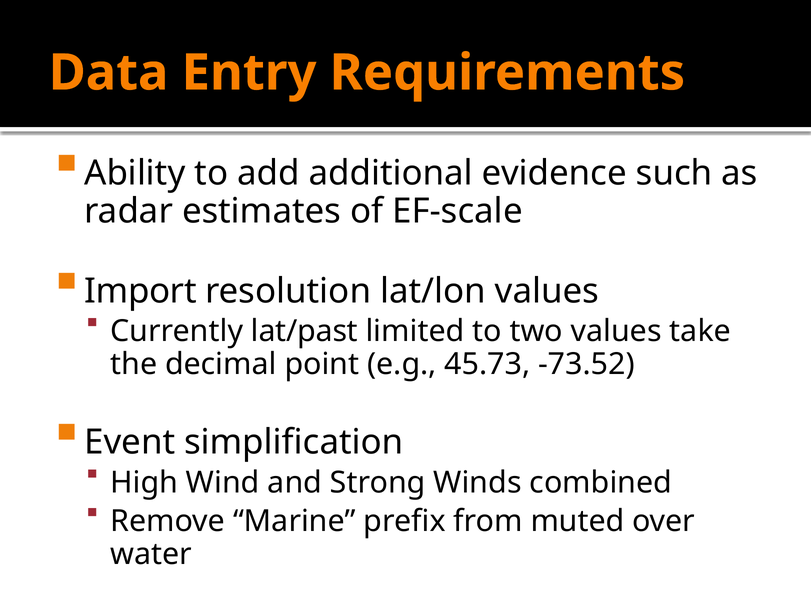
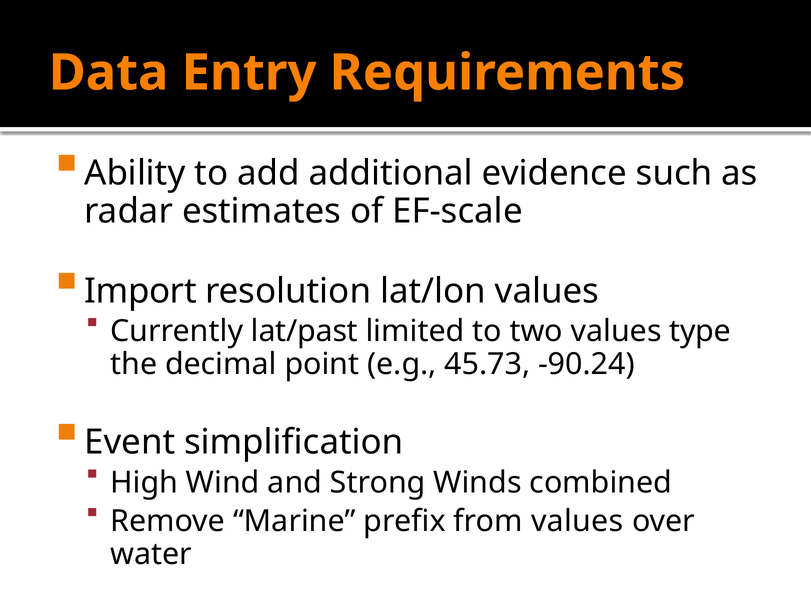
take: take -> type
-73.52: -73.52 -> -90.24
from muted: muted -> values
